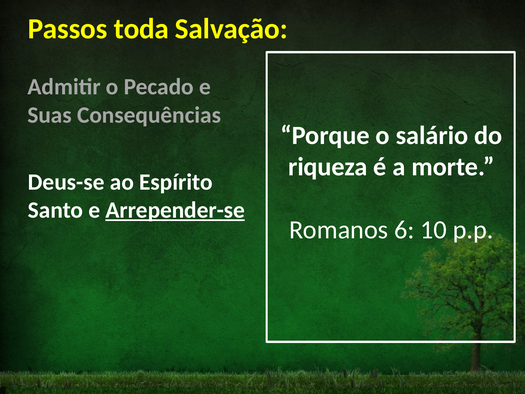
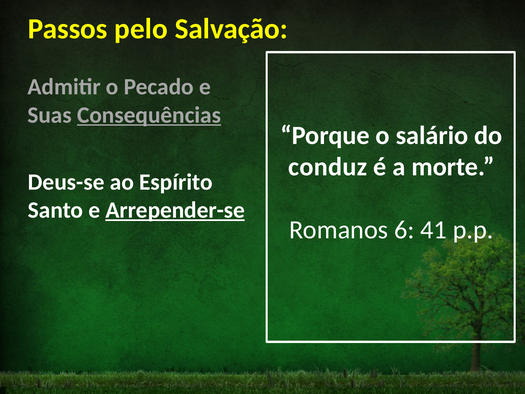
toda: toda -> pelo
Consequências underline: none -> present
riqueza: riqueza -> conduz
10: 10 -> 41
